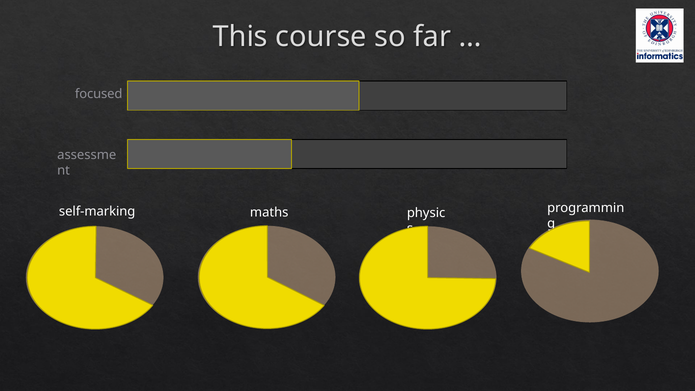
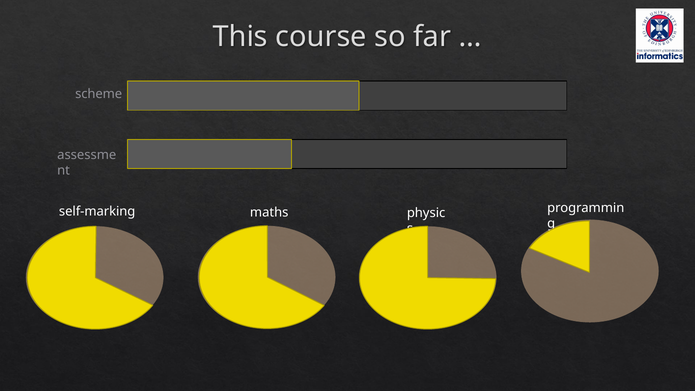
focused: focused -> scheme
